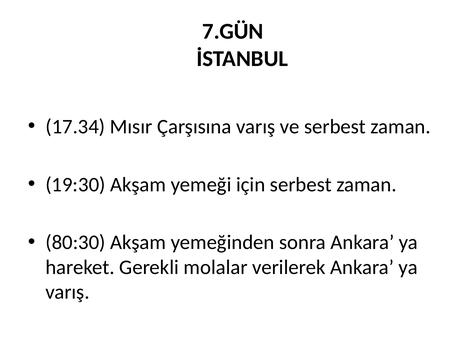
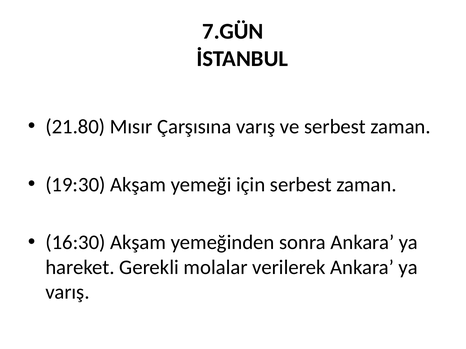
17.34: 17.34 -> 21.80
80:30: 80:30 -> 16:30
